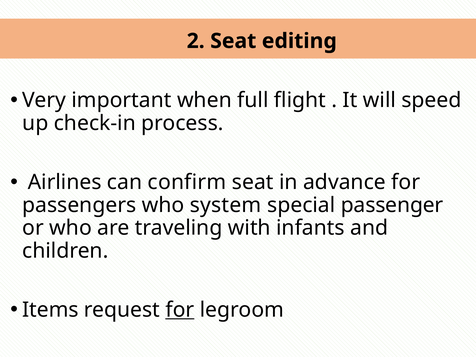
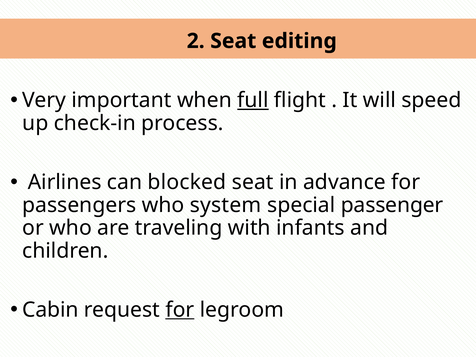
full underline: none -> present
confirm: confirm -> blocked
Items: Items -> Cabin
